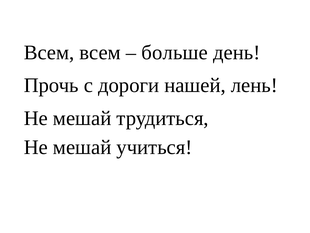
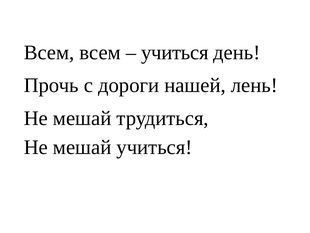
больше at (175, 52): больше -> учиться
